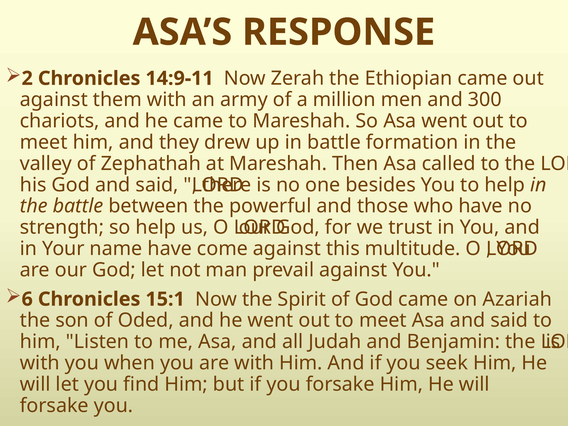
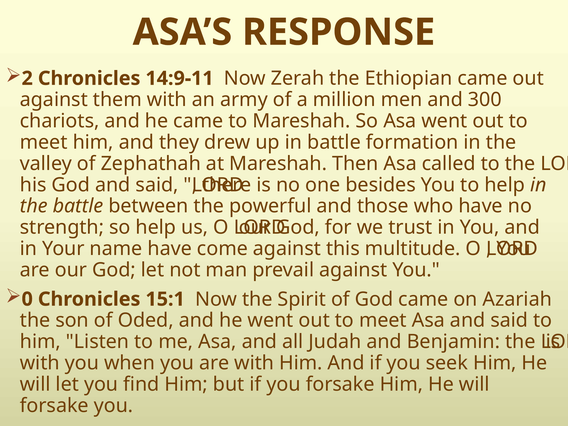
6: 6 -> 0
